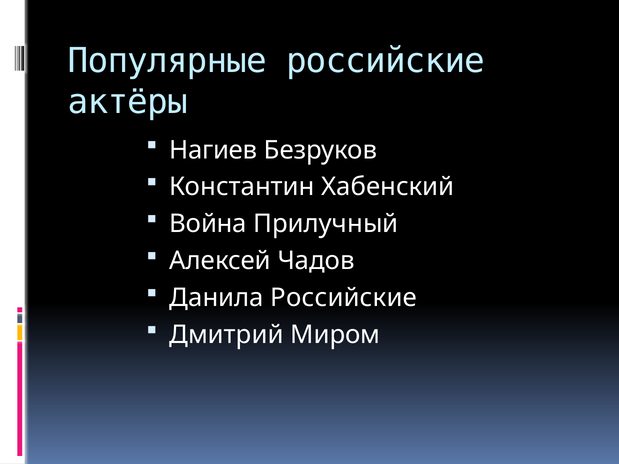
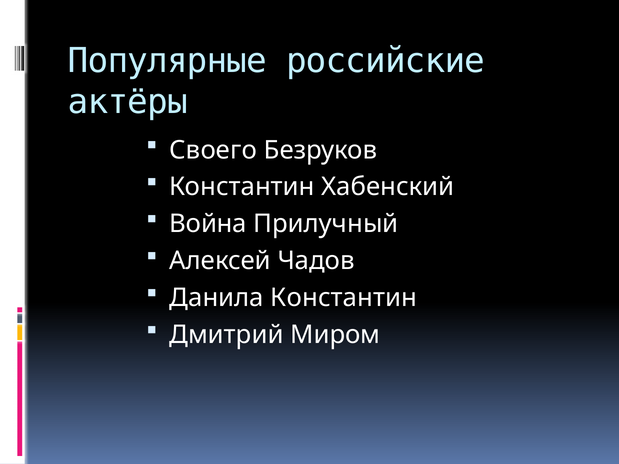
Нагиев: Нагиев -> Своего
Данила Российские: Российские -> Константин
